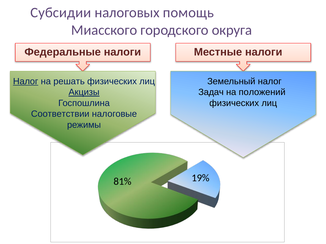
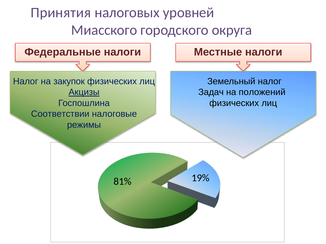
Субсидии: Субсидии -> Принятия
помощь: помощь -> уровней
Налог at (26, 82) underline: present -> none
решать: решать -> закупок
